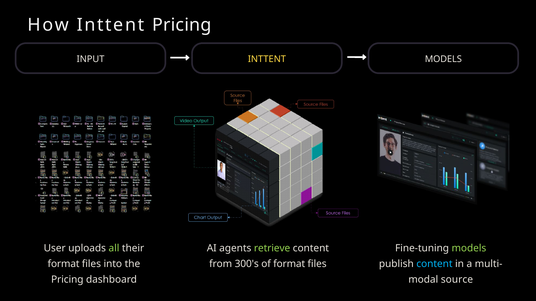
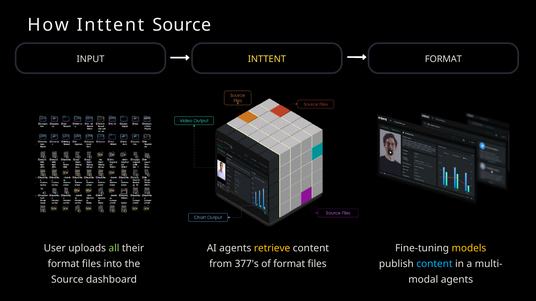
Inttent Pricing: Pricing -> Source
INPUT MODELS: MODELS -> FORMAT
retrieve colour: light green -> yellow
models at (469, 249) colour: light green -> yellow
300's: 300's -> 377's
Pricing at (67, 280): Pricing -> Source
source at (457, 280): source -> agents
